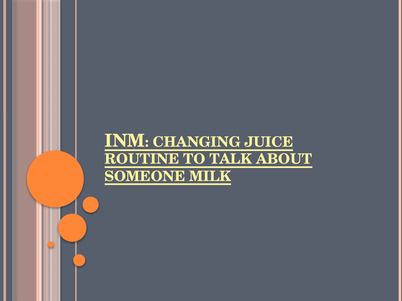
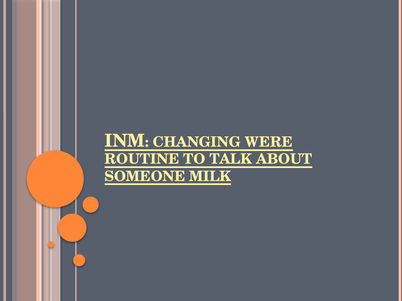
JUICE: JUICE -> WERE
